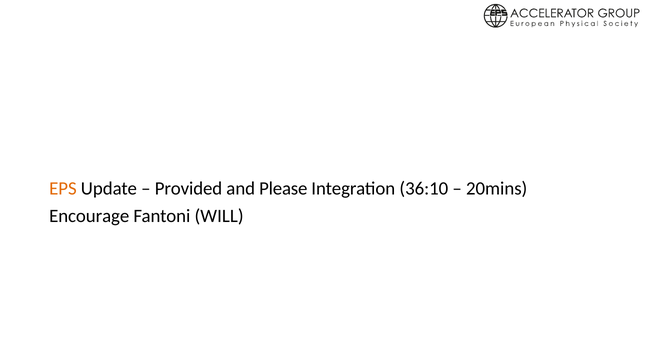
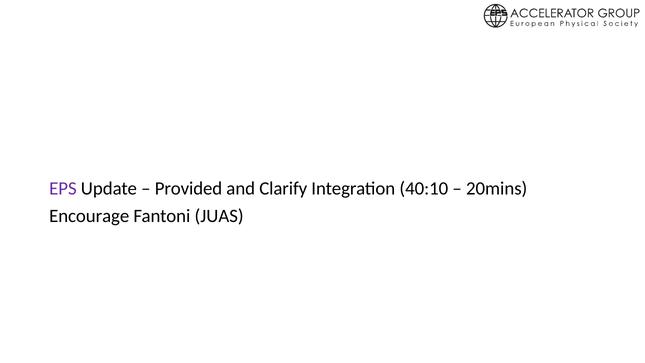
EPS colour: orange -> purple
Please: Please -> Clarify
36:10: 36:10 -> 40:10
WILL: WILL -> JUAS
